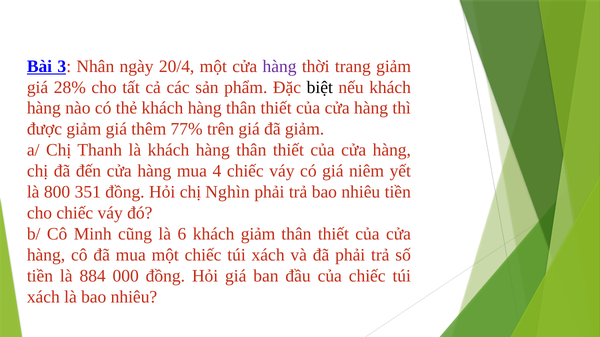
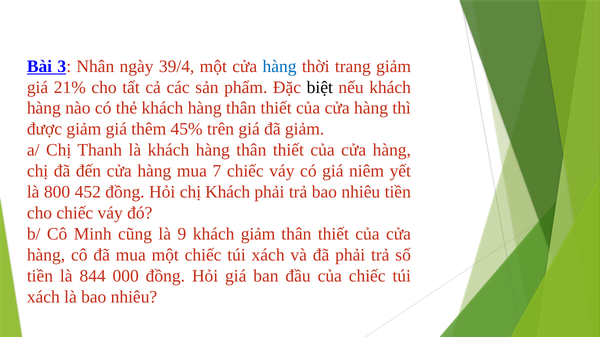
20/4: 20/4 -> 39/4
hàng at (280, 66) colour: purple -> blue
28%: 28% -> 21%
77%: 77% -> 45%
4: 4 -> 7
351: 351 -> 452
chị Nghìn: Nghìn -> Khách
6: 6 -> 9
884: 884 -> 844
